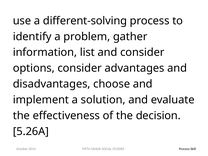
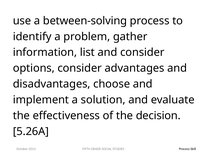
different-solving: different-solving -> between-solving
